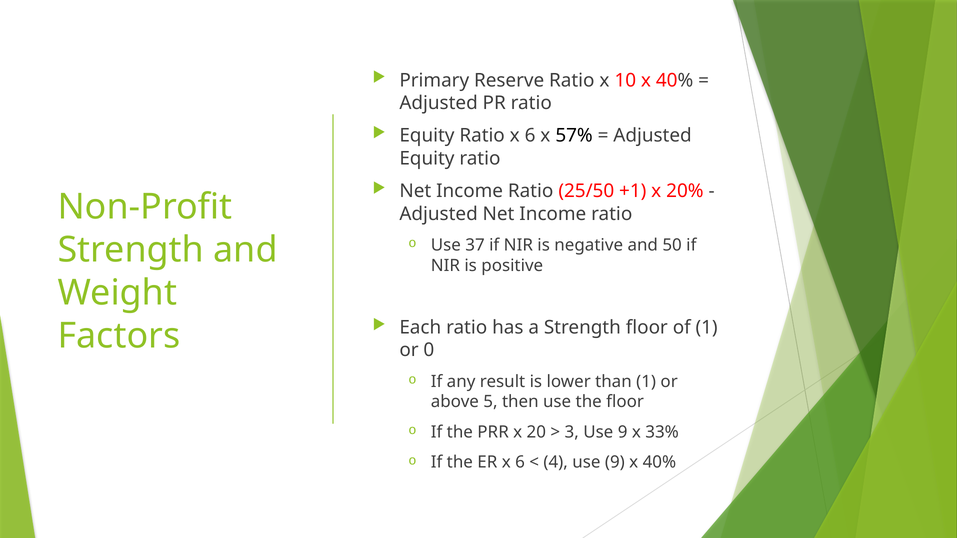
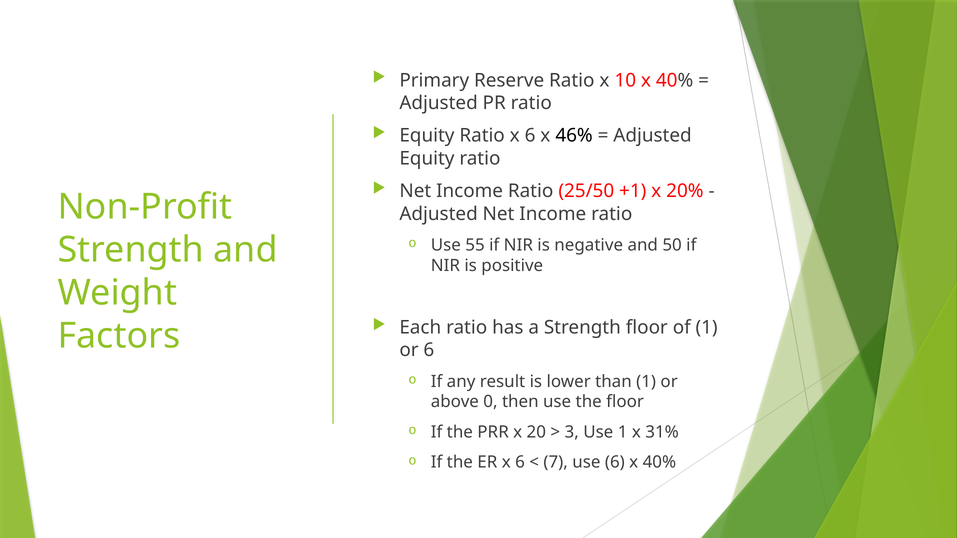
57%: 57% -> 46%
37: 37 -> 55
or 0: 0 -> 6
5: 5 -> 0
3 Use 9: 9 -> 1
33%: 33% -> 31%
4: 4 -> 7
9 at (615, 463): 9 -> 6
